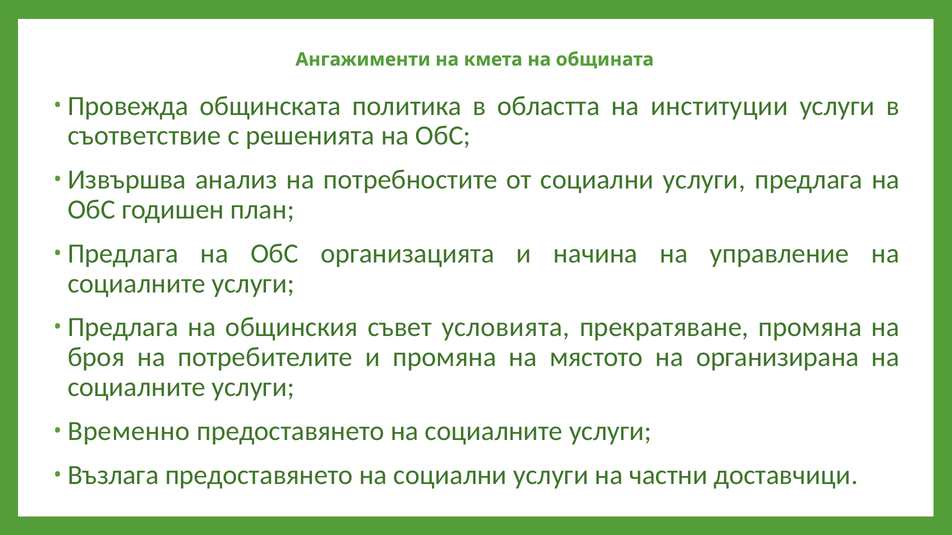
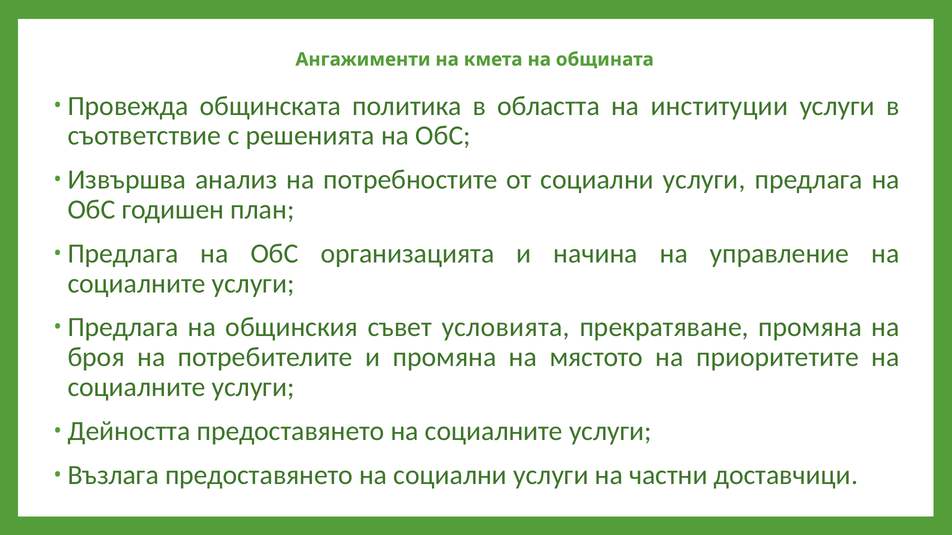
организирана: организирана -> приоритетите
Временно: Временно -> Дейността
